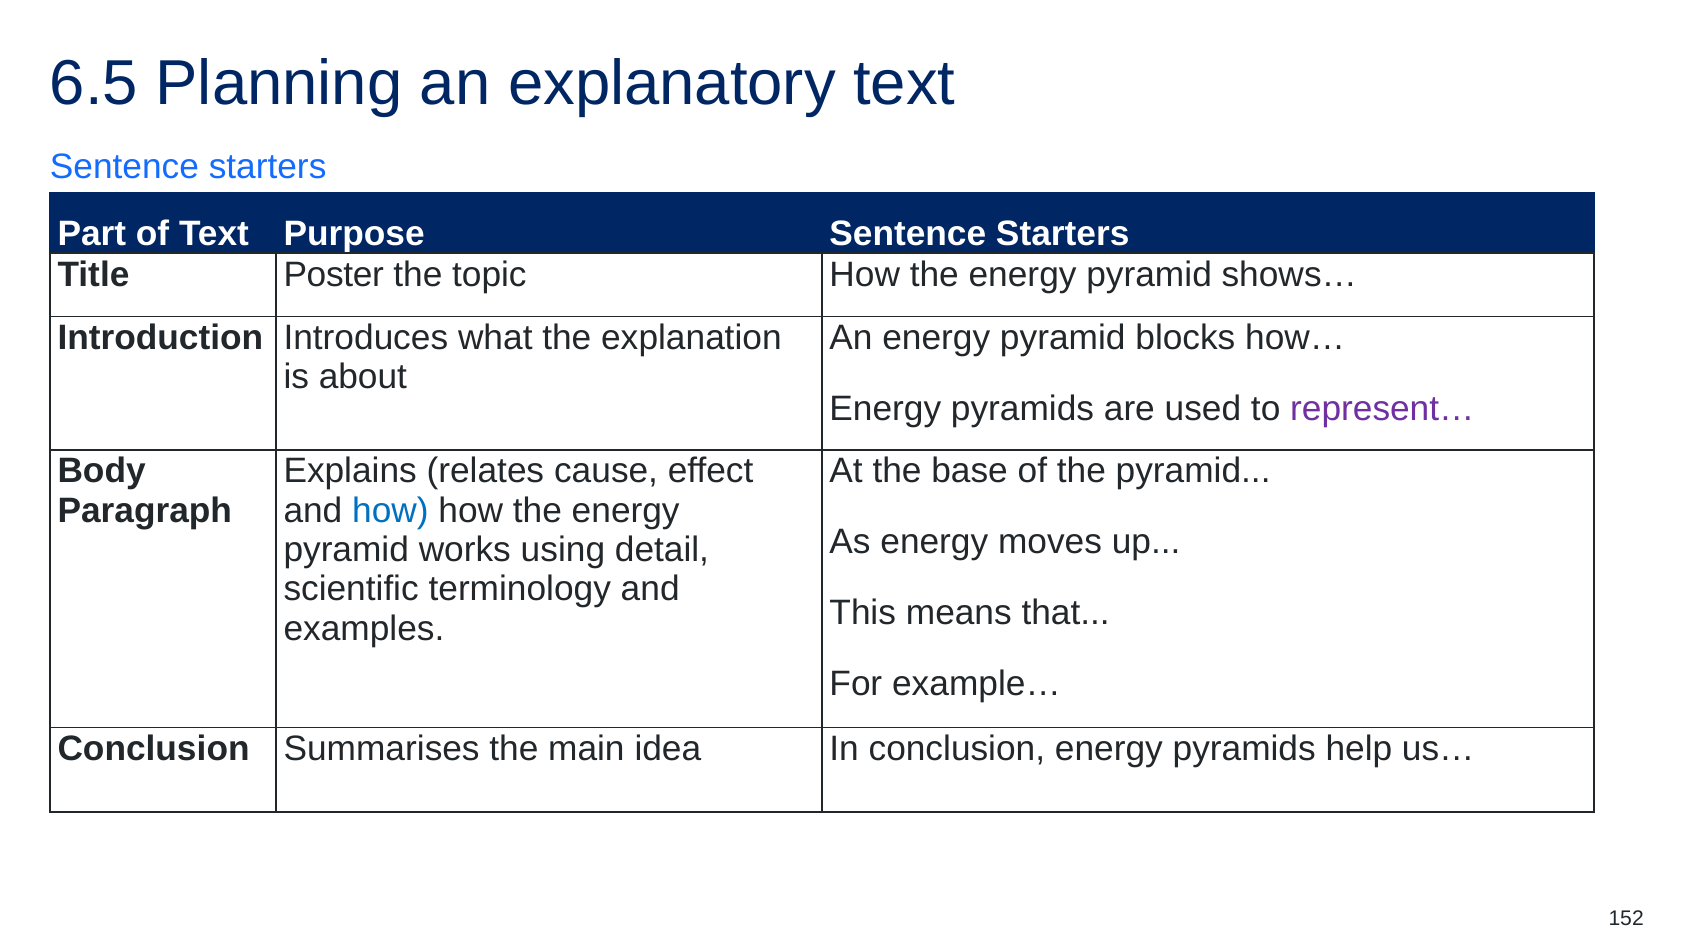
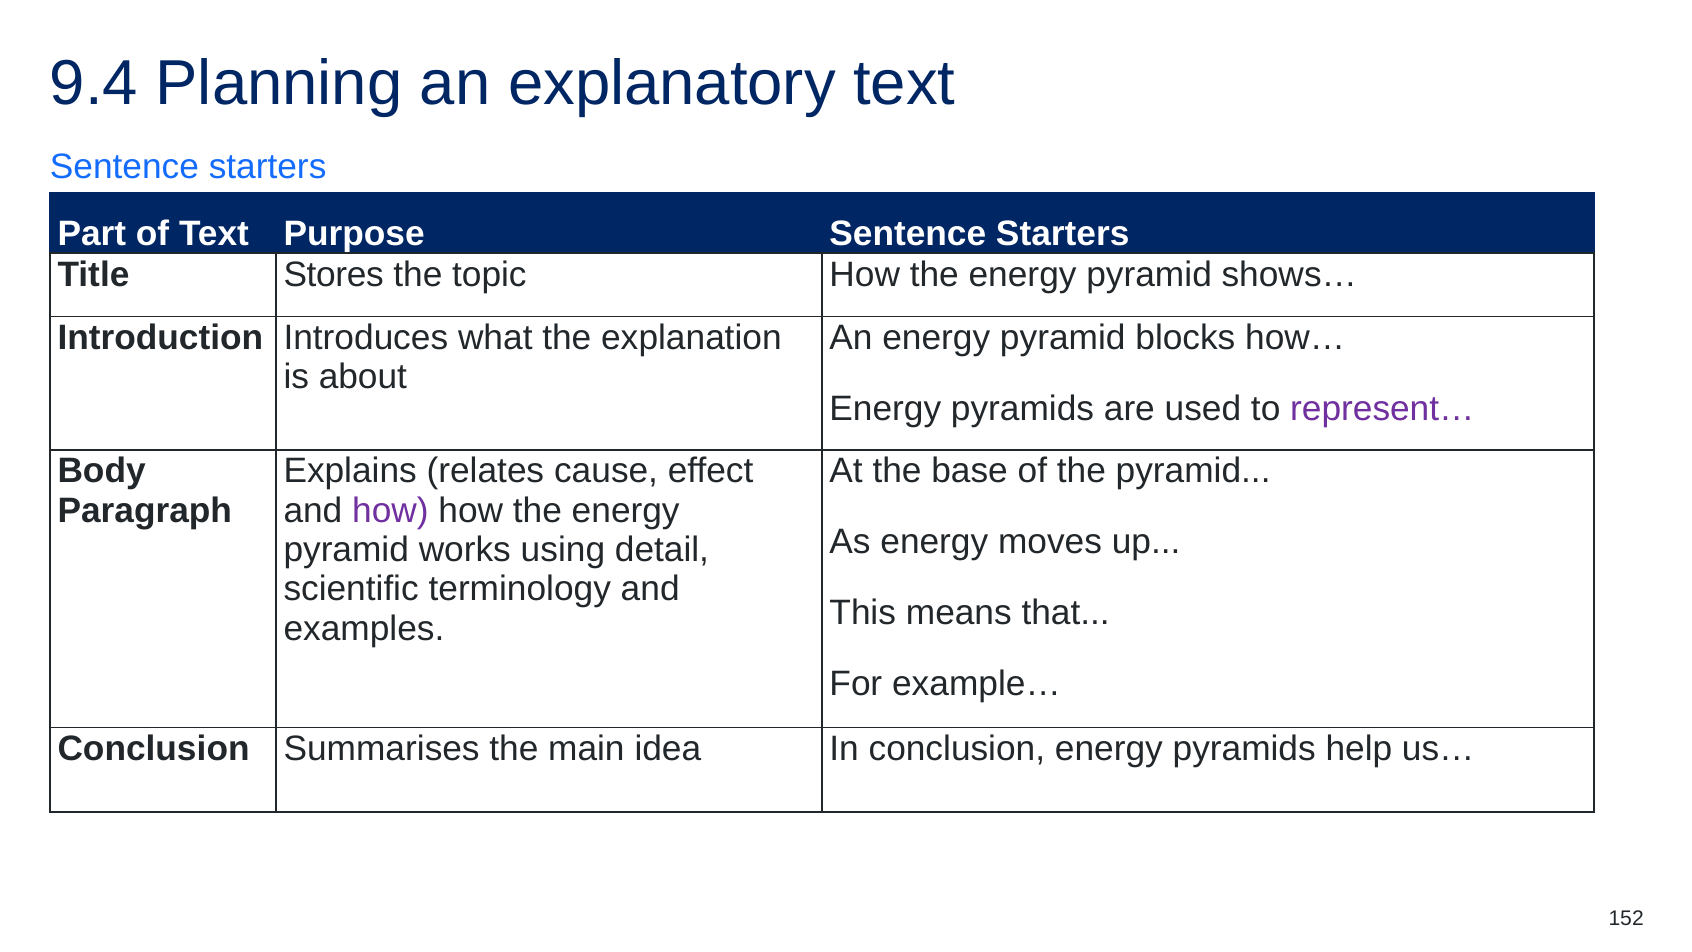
6.5: 6.5 -> 9.4
Poster: Poster -> Stores
how at (390, 510) colour: blue -> purple
